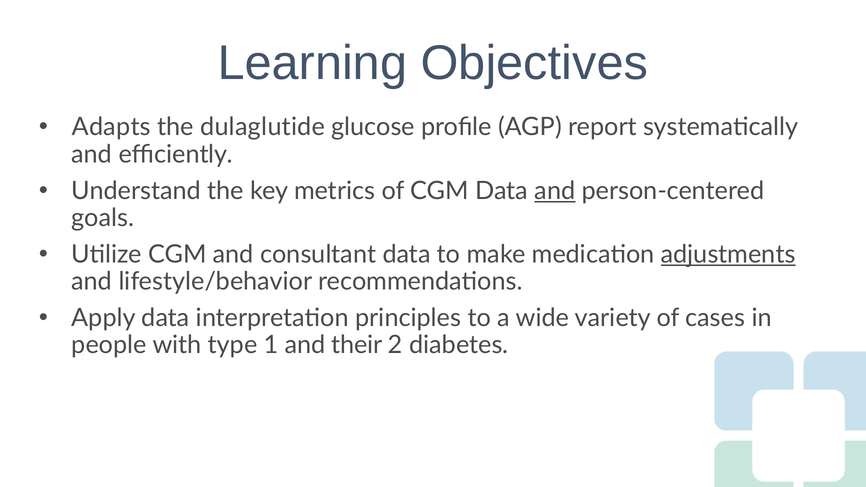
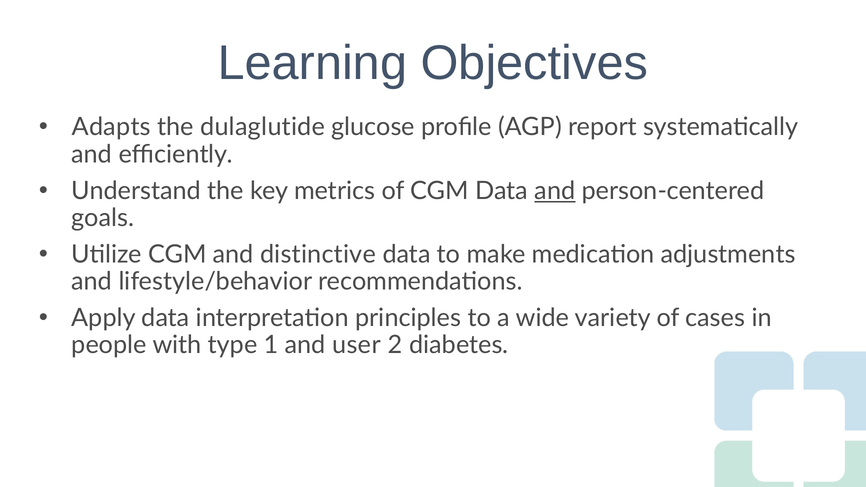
consultant: consultant -> distinctive
adjustments underline: present -> none
their: their -> user
